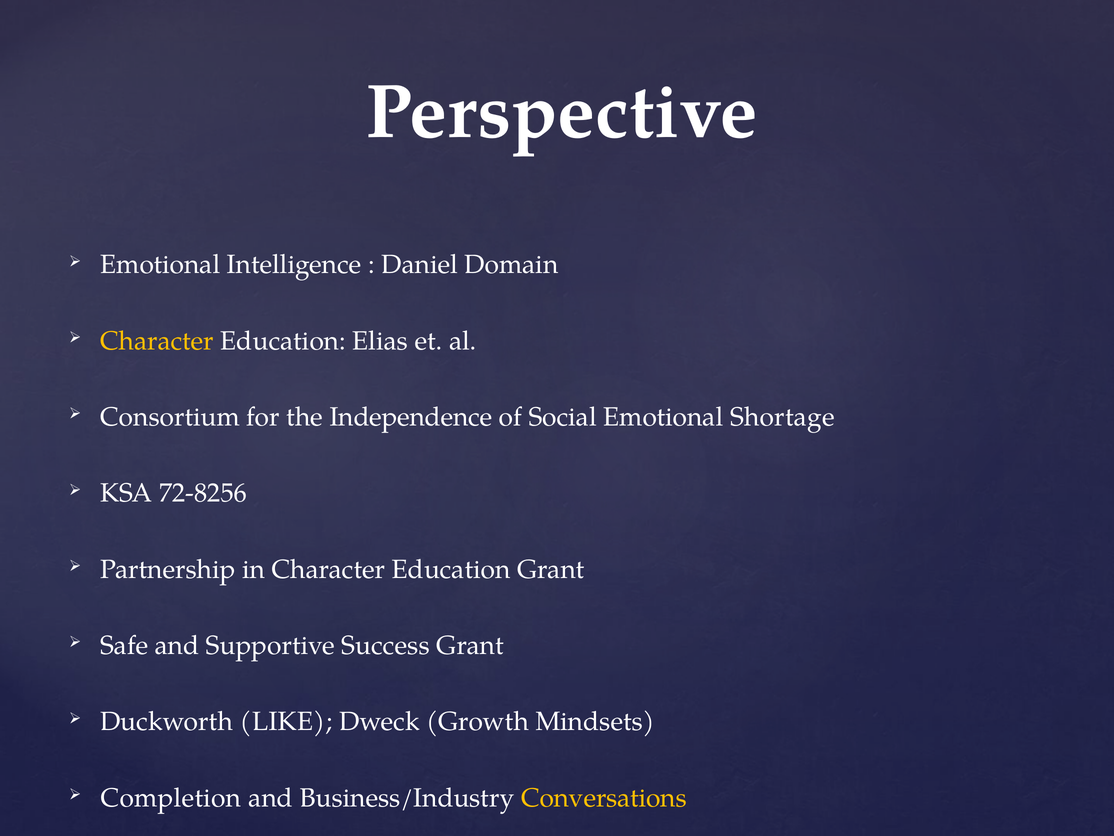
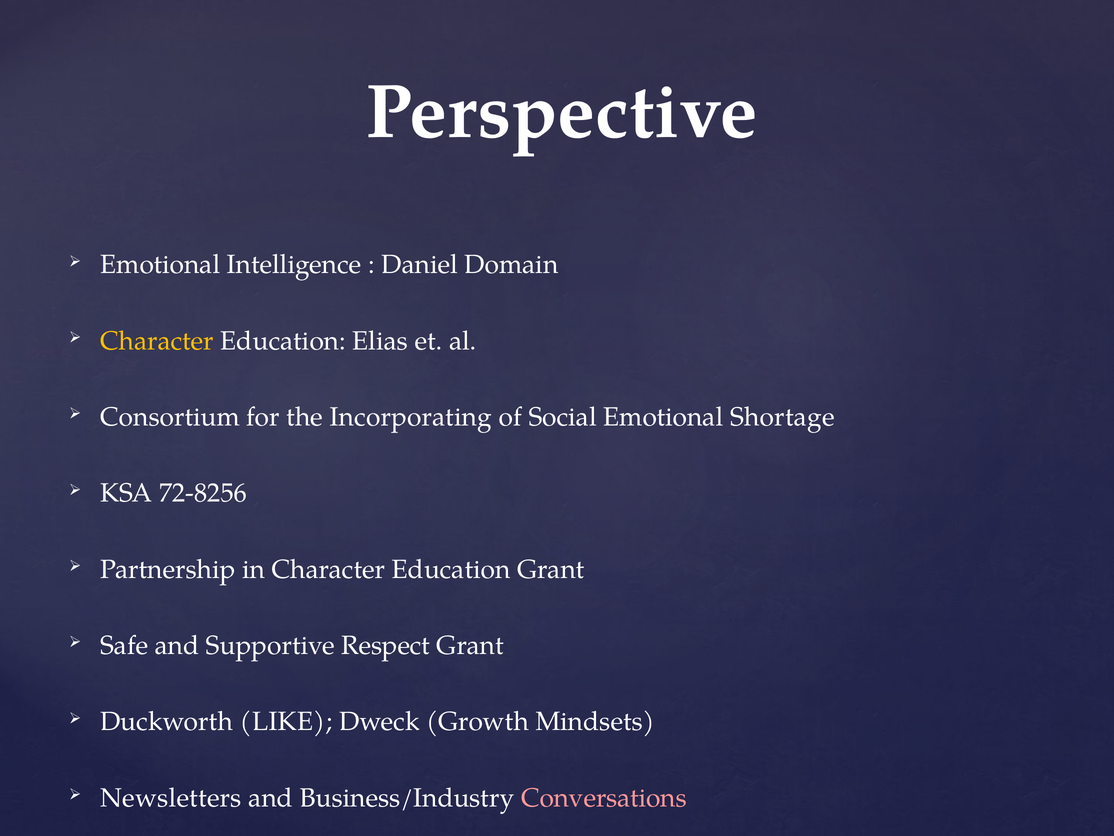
Independence: Independence -> Incorporating
Success: Success -> Respect
Completion: Completion -> Newsletters
Conversations colour: yellow -> pink
